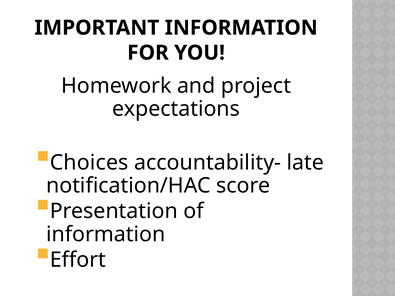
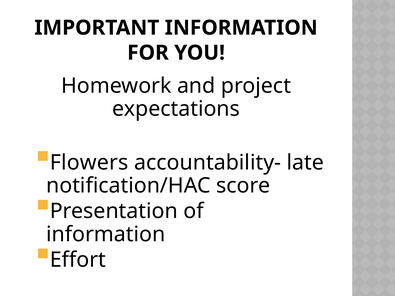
Choices: Choices -> Flowers
